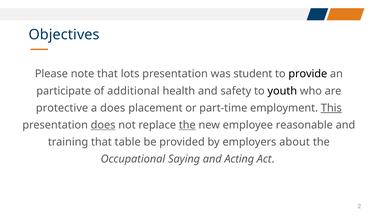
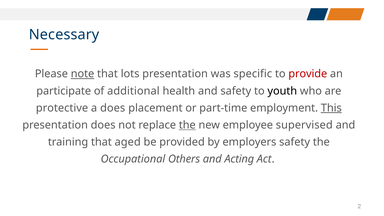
Objectives: Objectives -> Necessary
note underline: none -> present
student: student -> specific
provide colour: black -> red
does at (103, 125) underline: present -> none
reasonable: reasonable -> supervised
table: table -> aged
employers about: about -> safety
Saying: Saying -> Others
